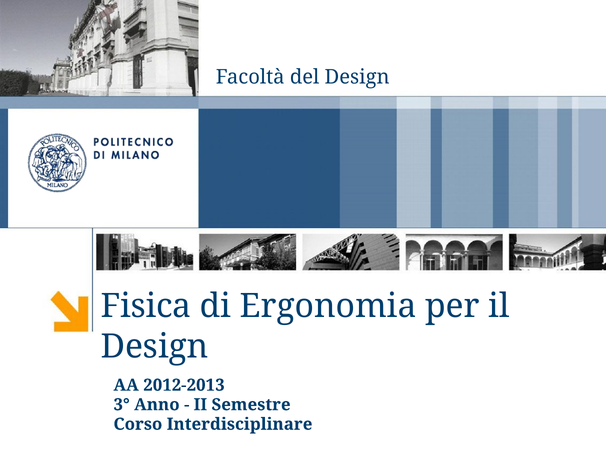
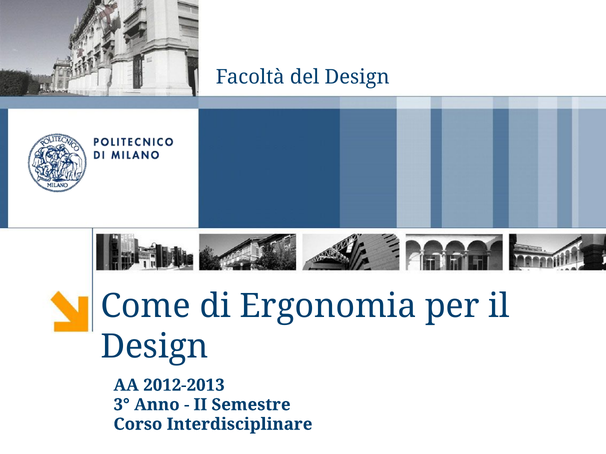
Fisica: Fisica -> Come
